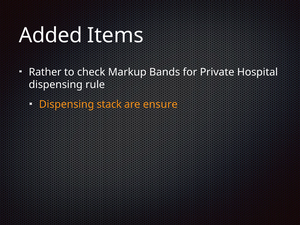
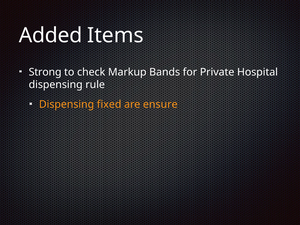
Rather: Rather -> Strong
stack: stack -> fixed
